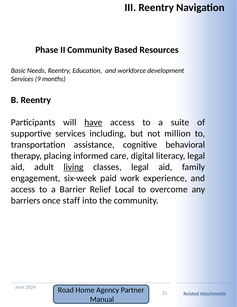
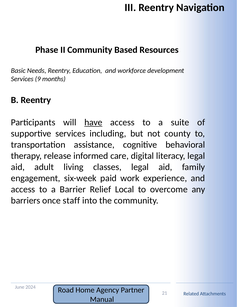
million: million -> county
placing: placing -> release
living underline: present -> none
